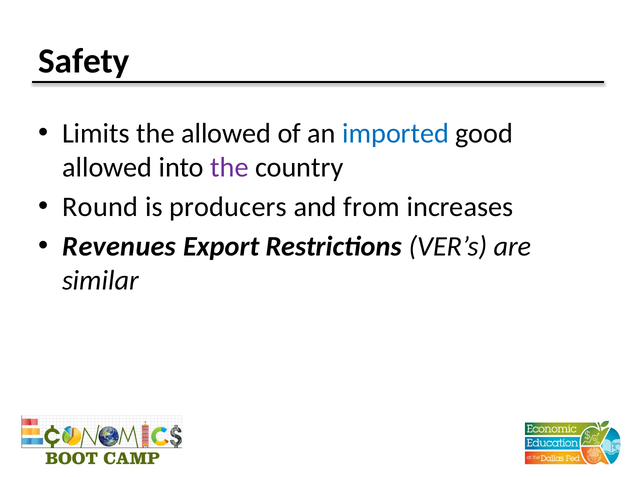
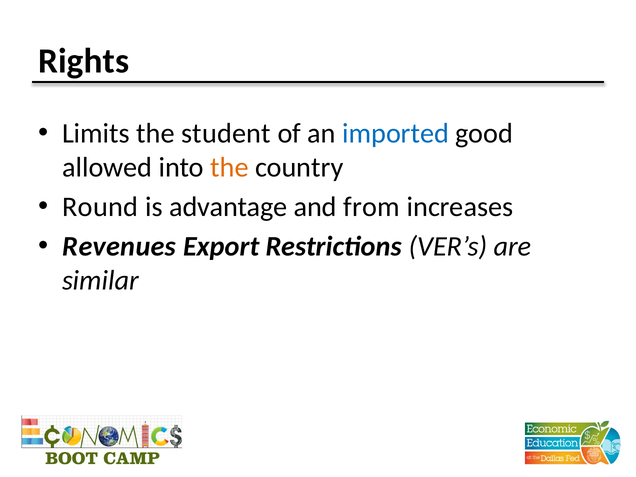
Safety: Safety -> Rights
the allowed: allowed -> student
the at (229, 167) colour: purple -> orange
producers: producers -> advantage
